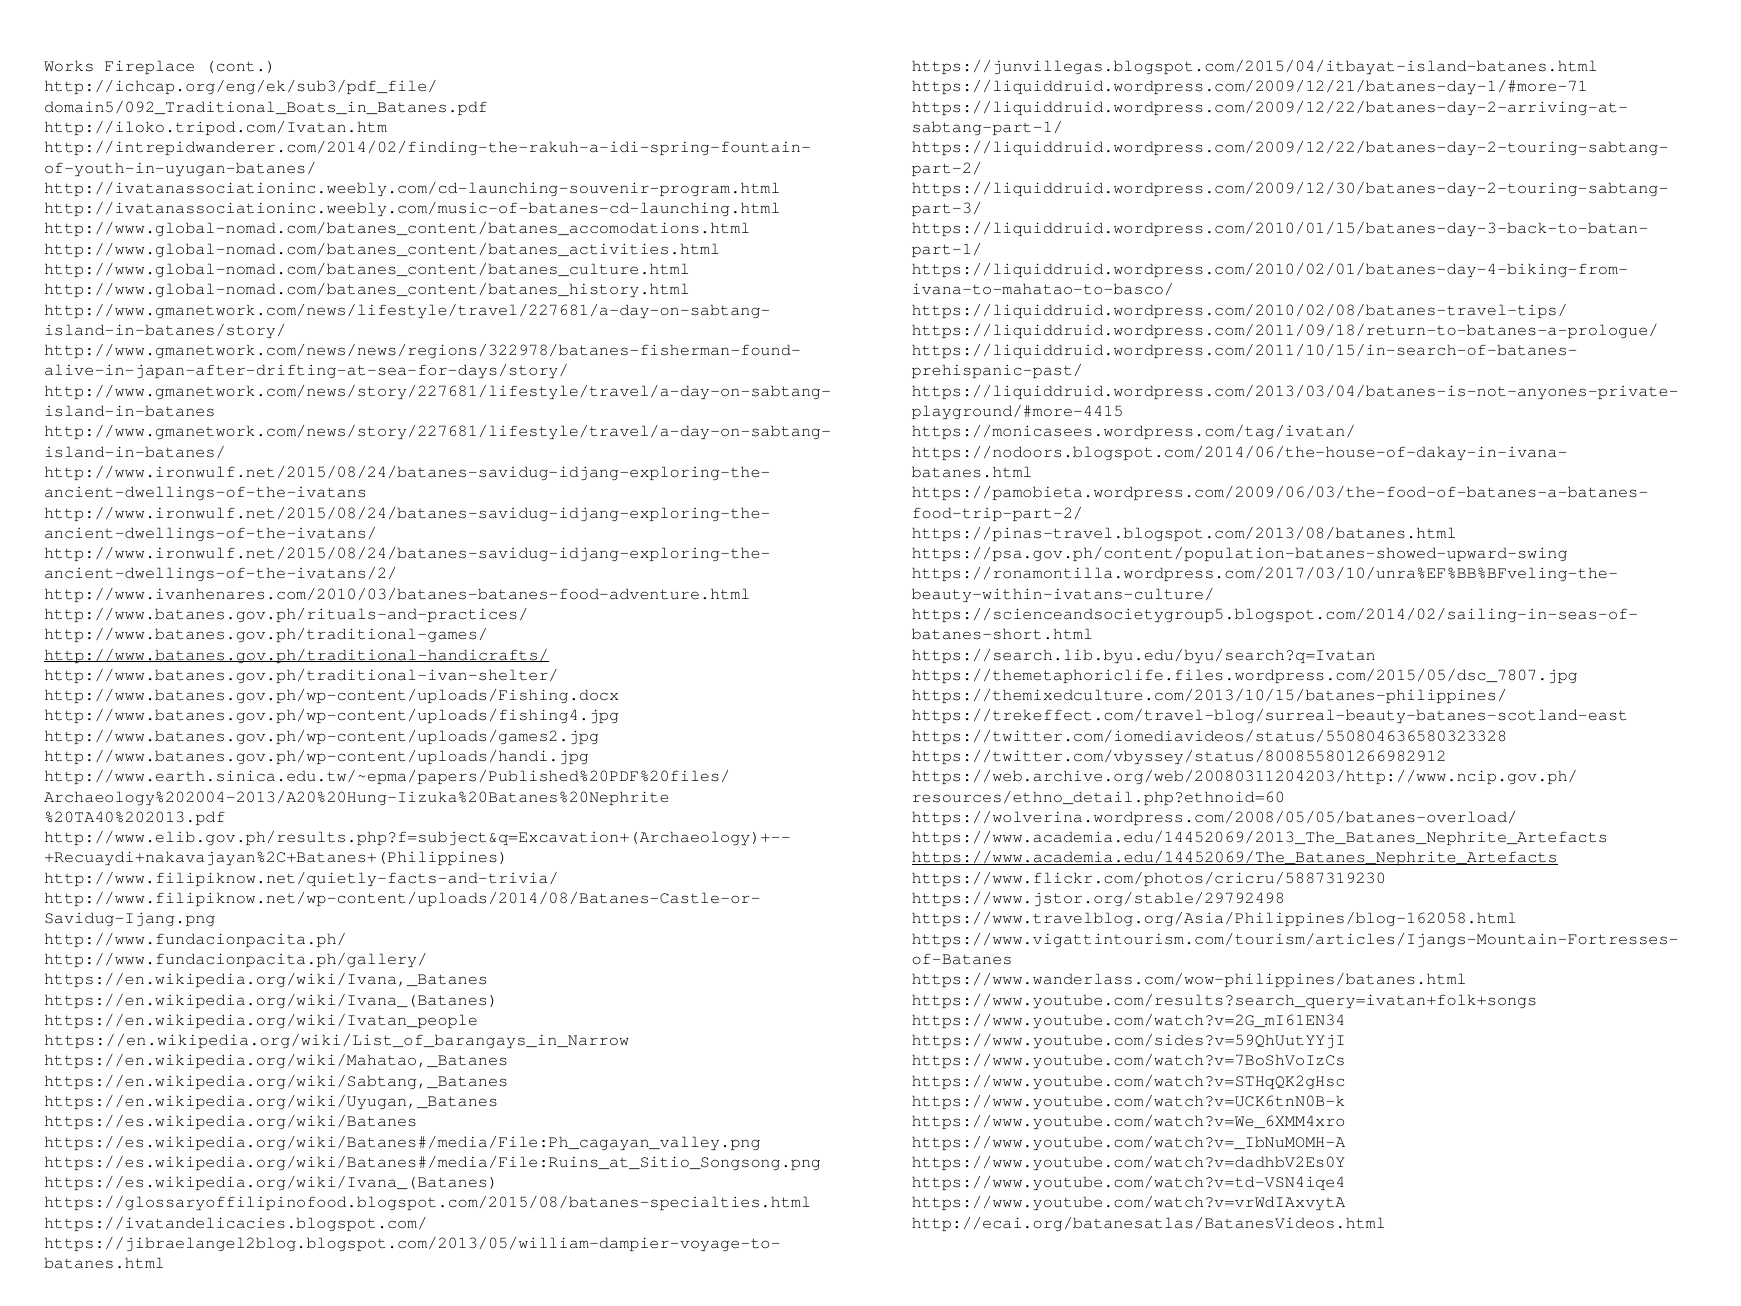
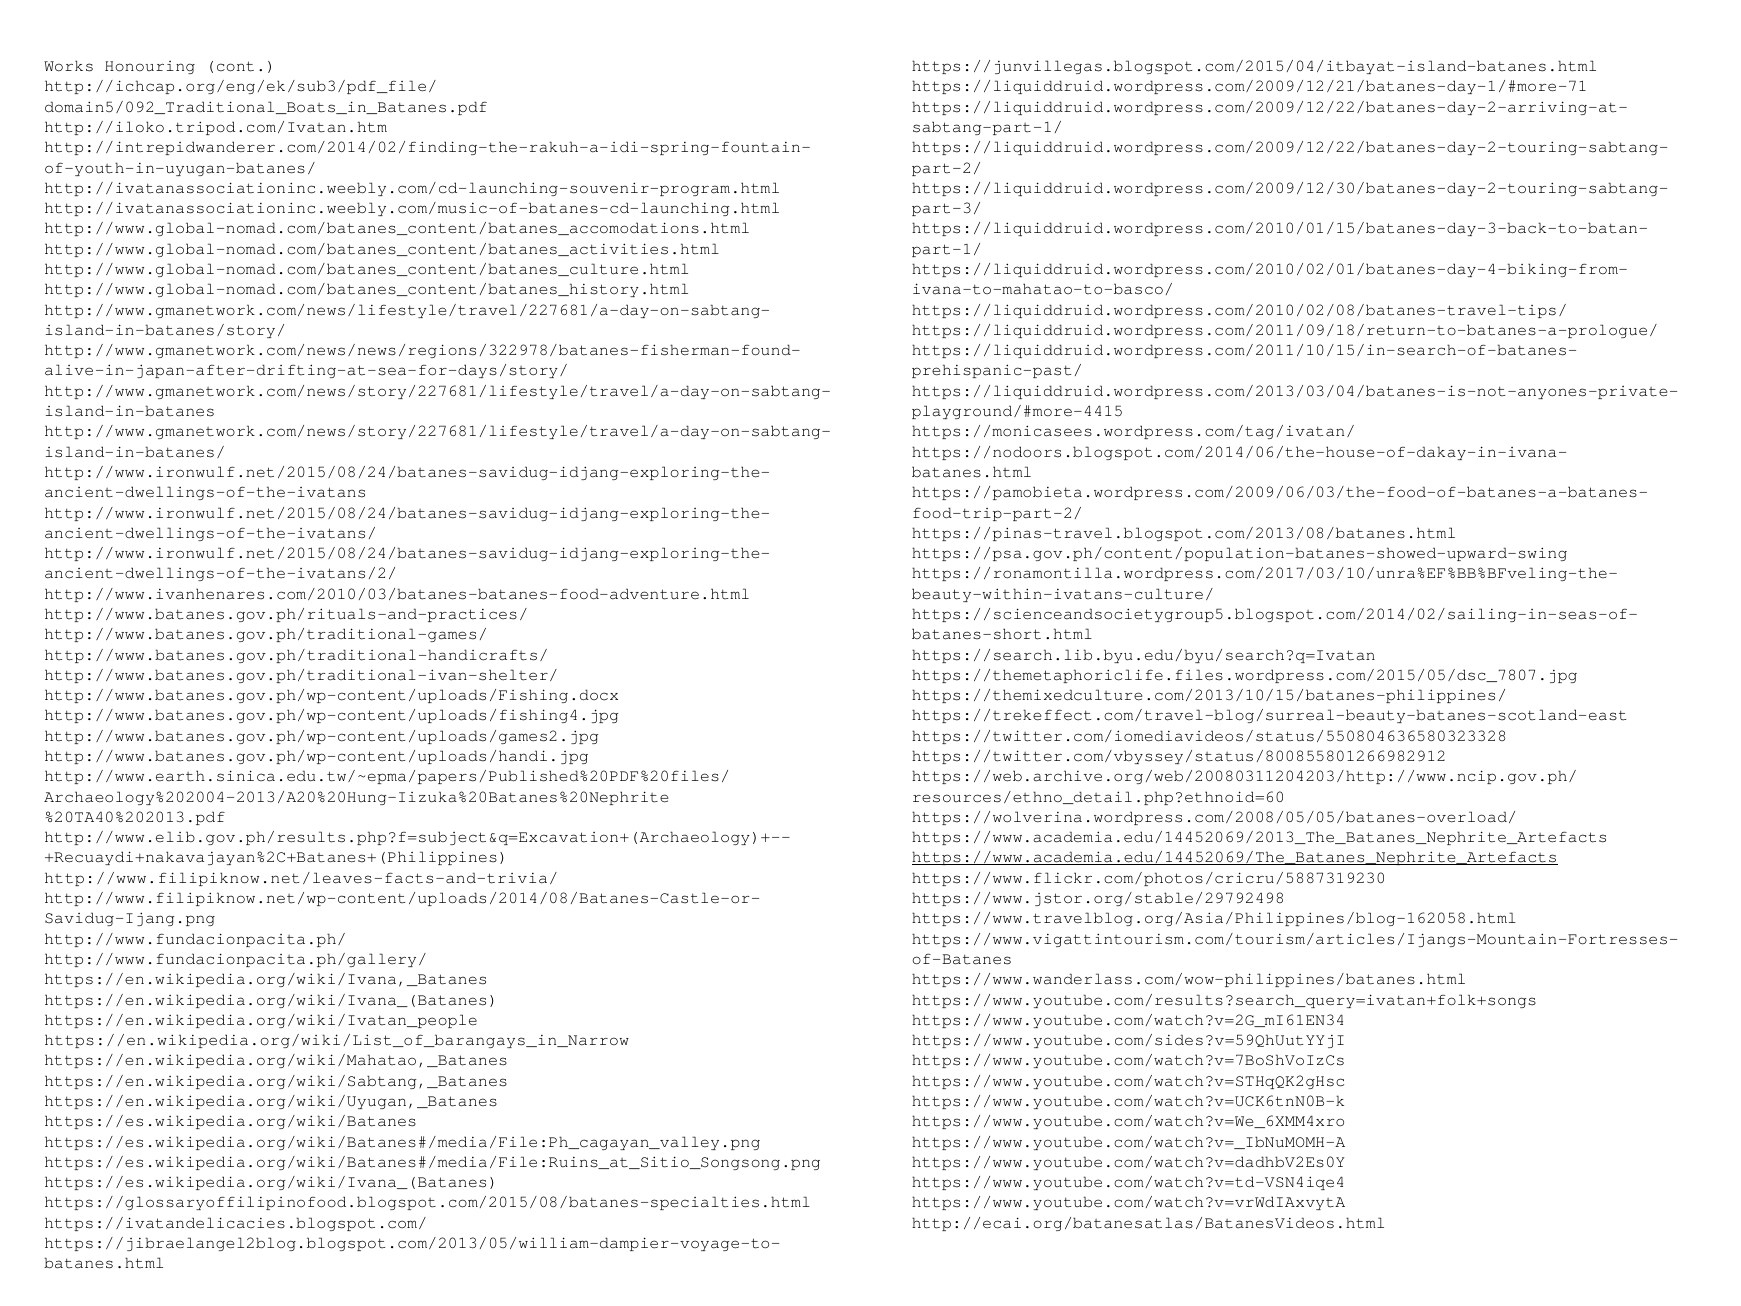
Fireplace: Fireplace -> Honouring
http://www.batanes.gov.ph/traditional-handicrafts/ underline: present -> none
http://www.filipiknow.net/quietly-facts-and-trivia/: http://www.filipiknow.net/quietly-facts-and-trivia/ -> http://www.filipiknow.net/leaves-facts-and-trivia/
